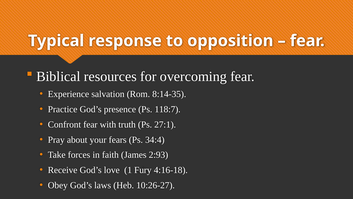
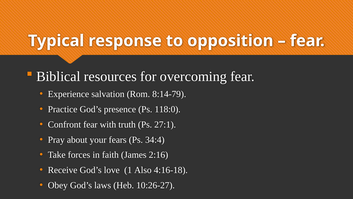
8:14-35: 8:14-35 -> 8:14-79
118:7: 118:7 -> 118:0
2:93: 2:93 -> 2:16
Fury: Fury -> Also
